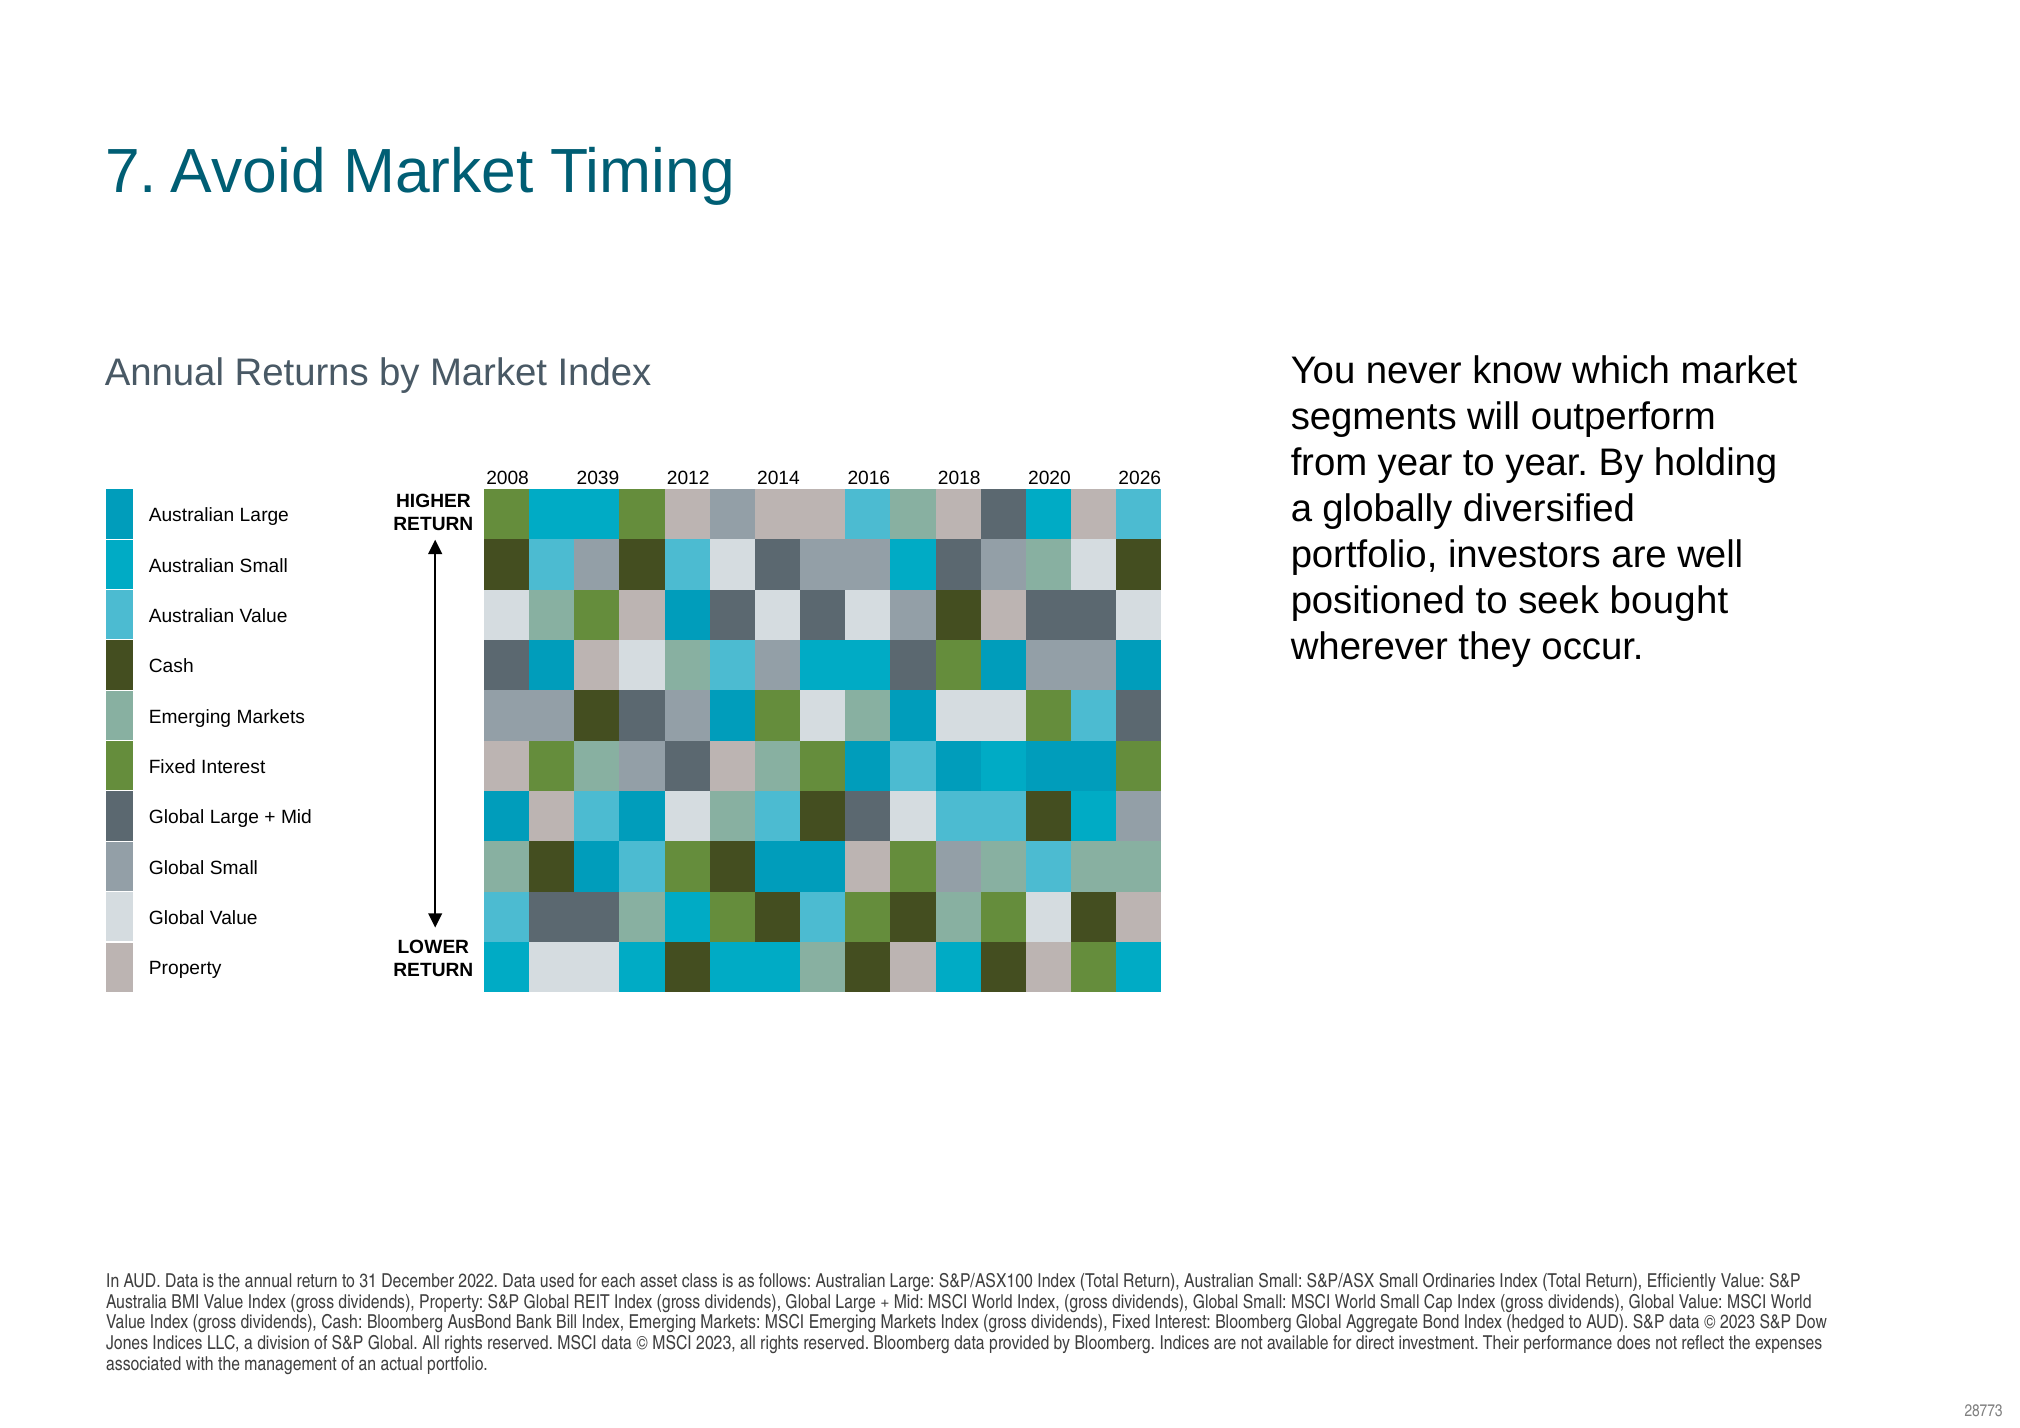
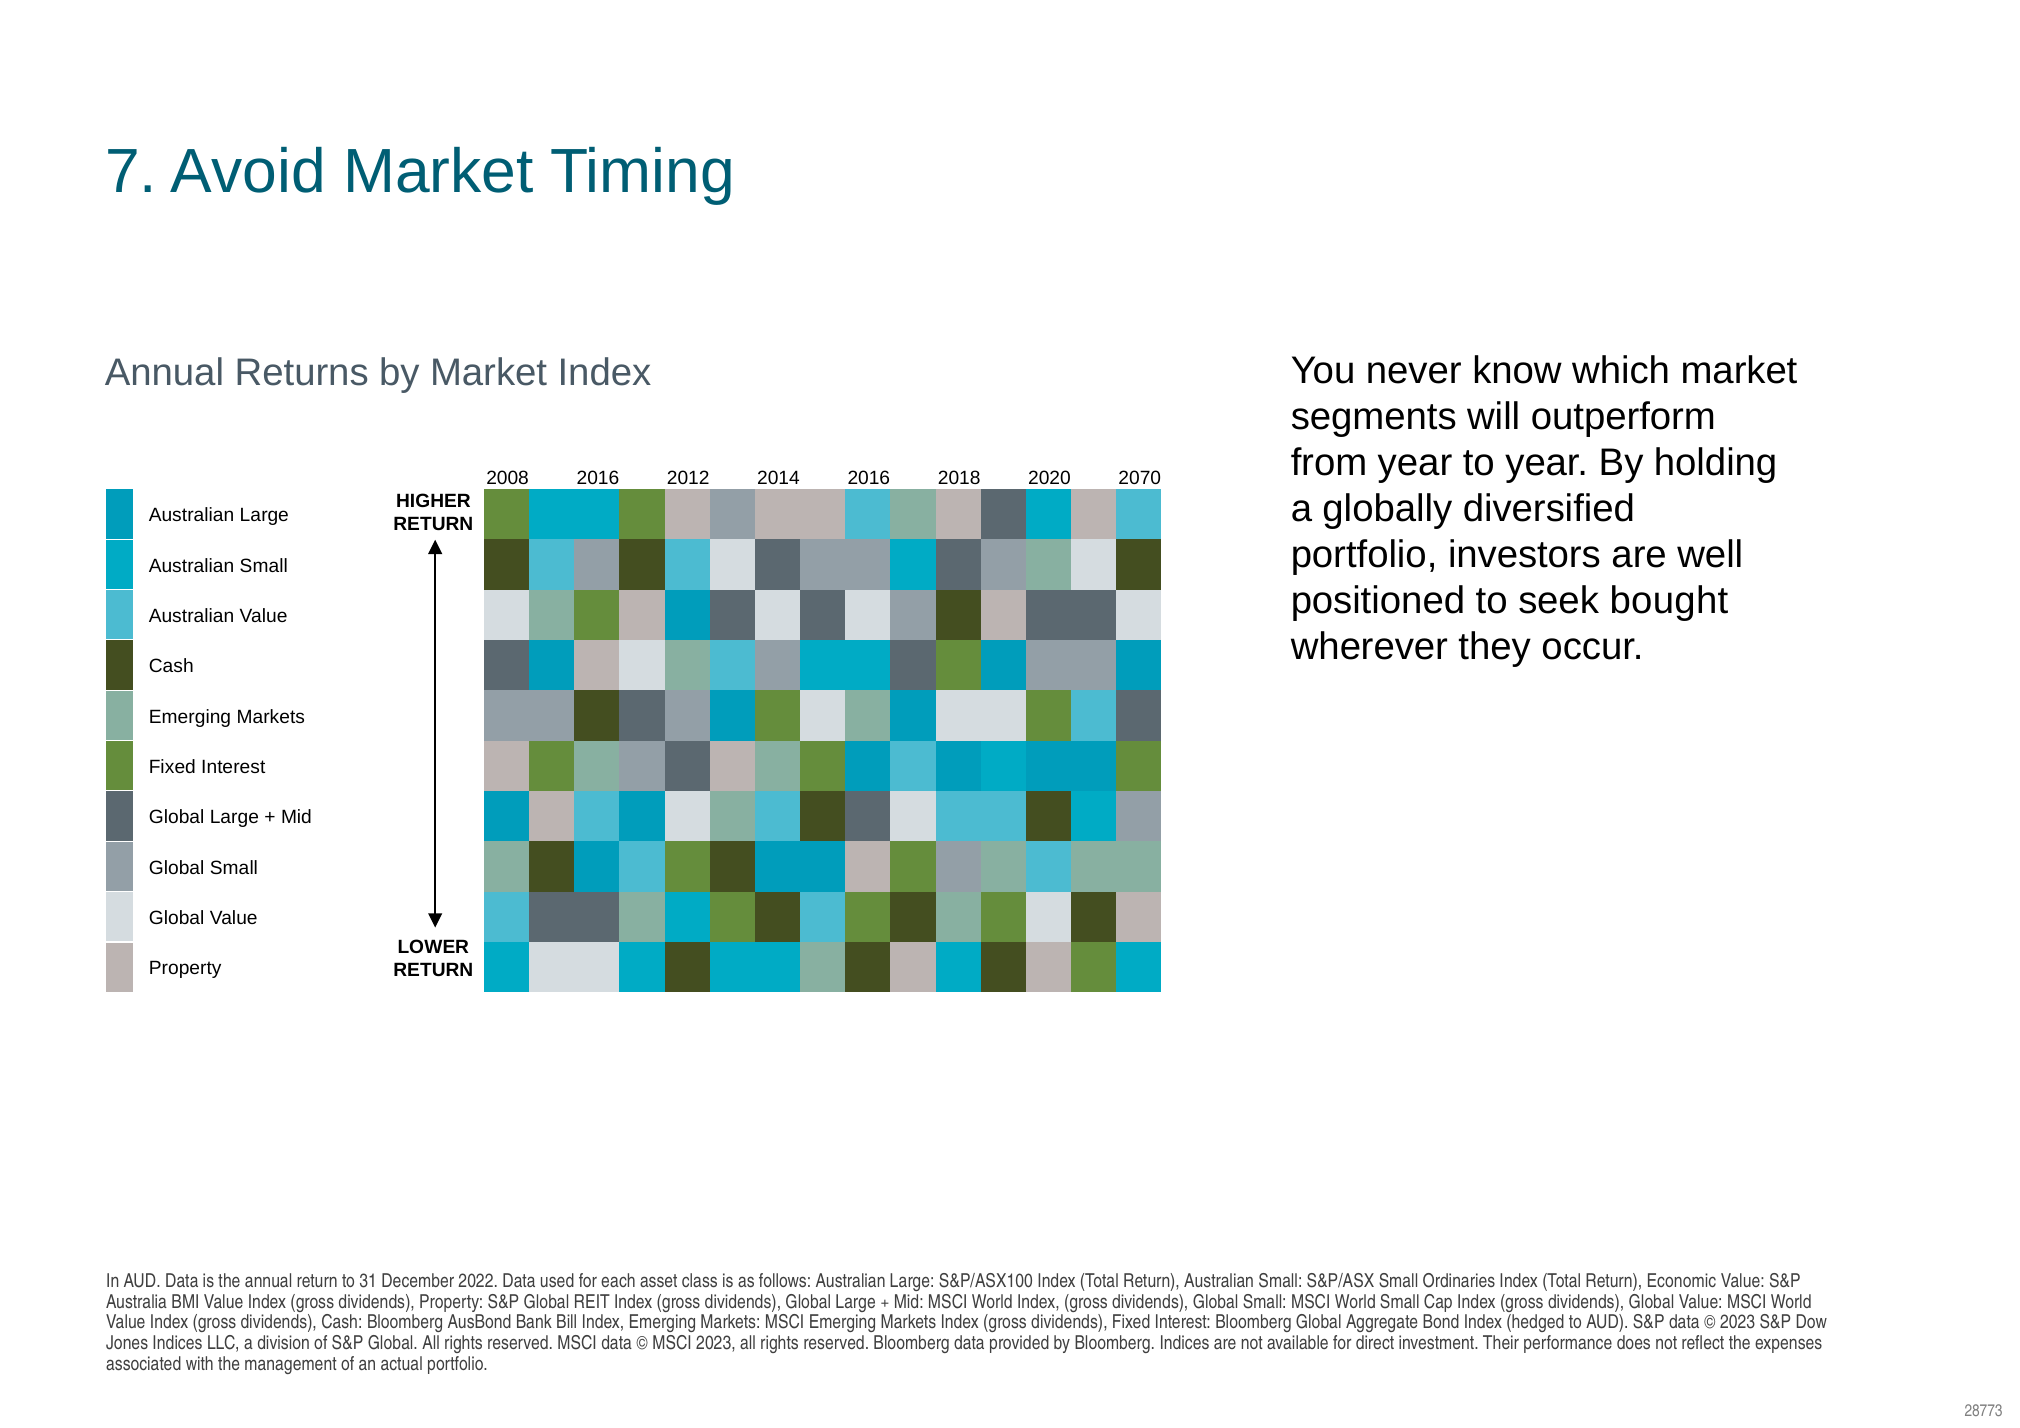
2008 2039: 2039 -> 2016
2026: 2026 -> 2070
Efficiently: Efficiently -> Economic
